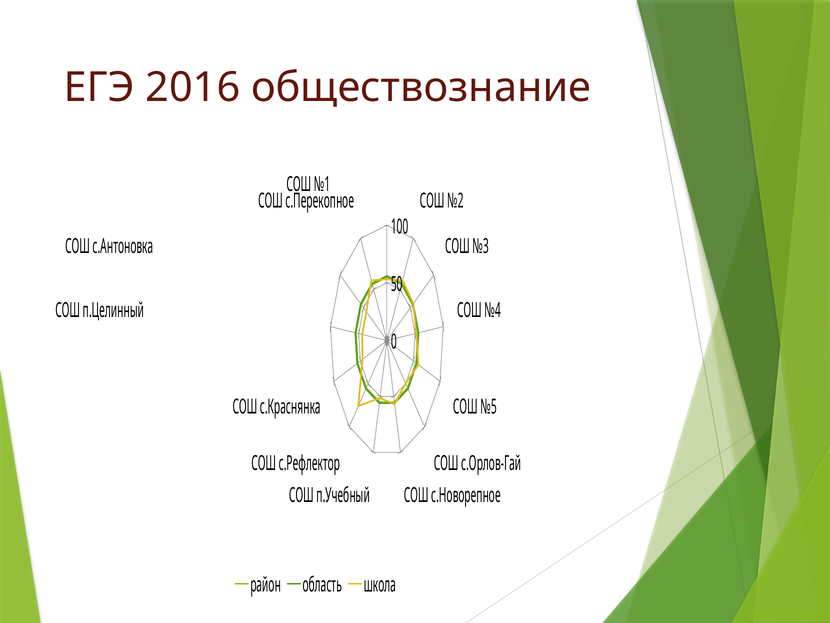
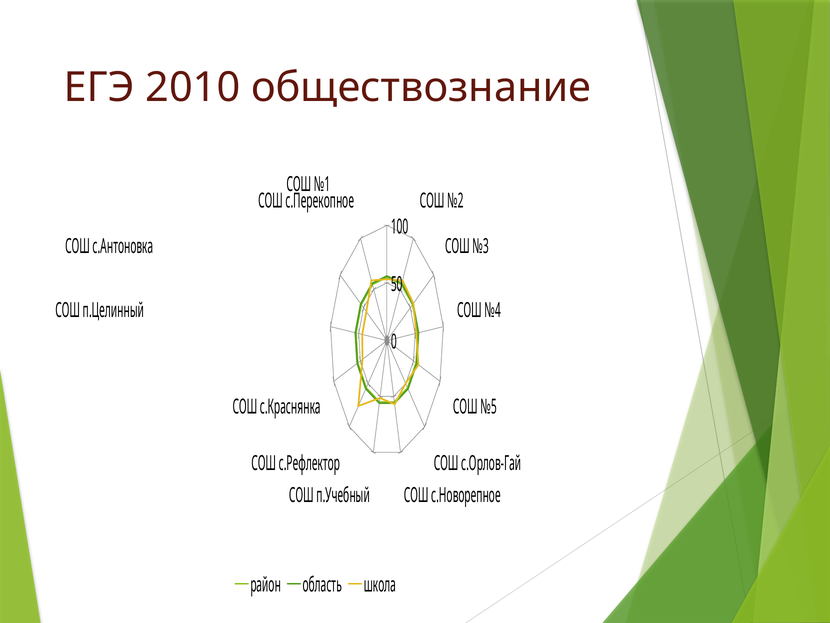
2016: 2016 -> 2010
